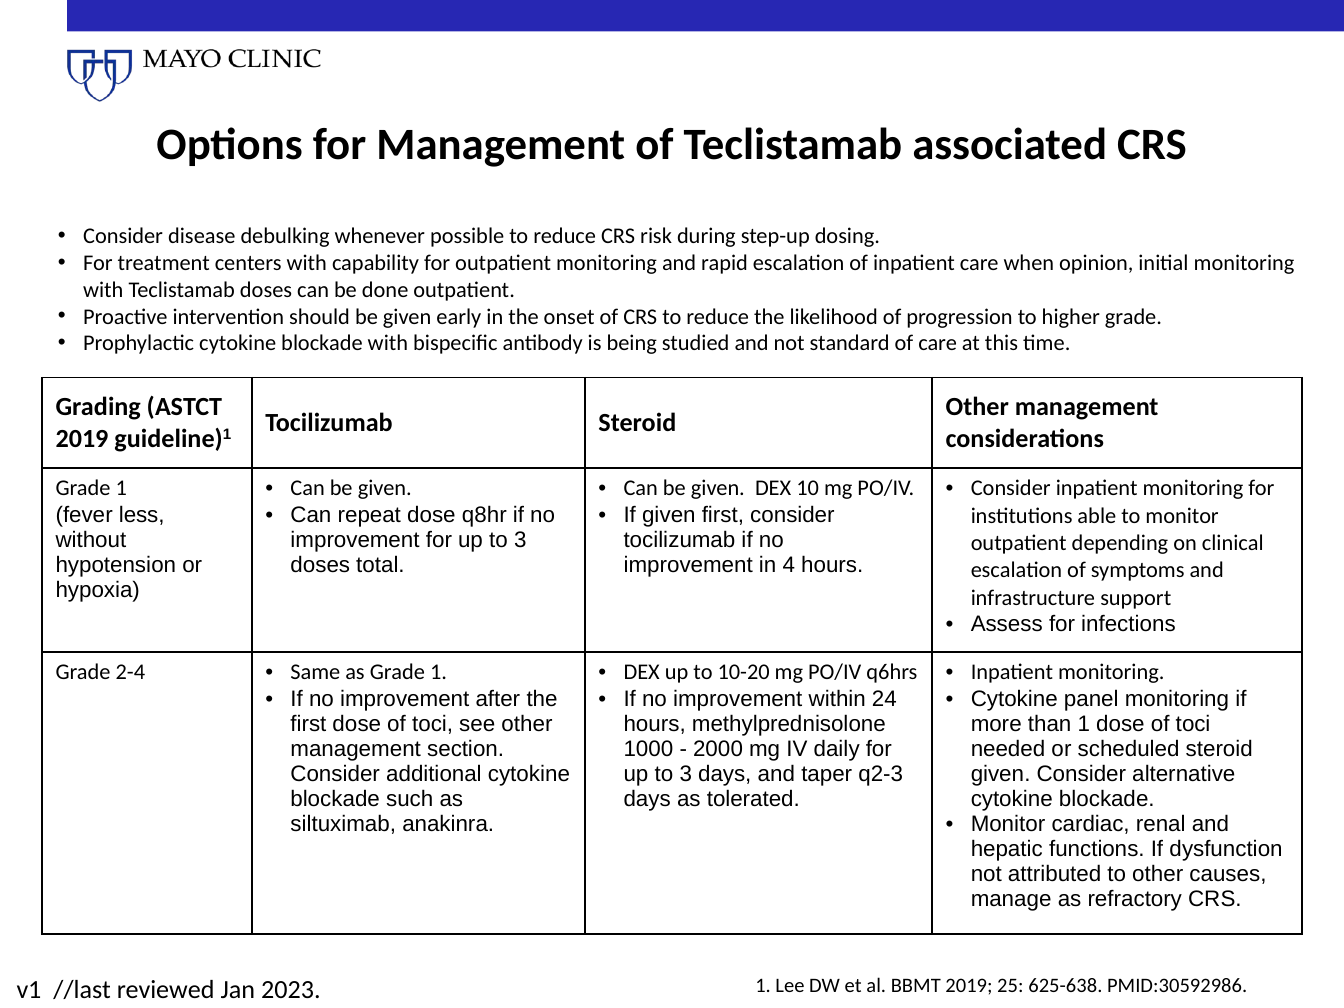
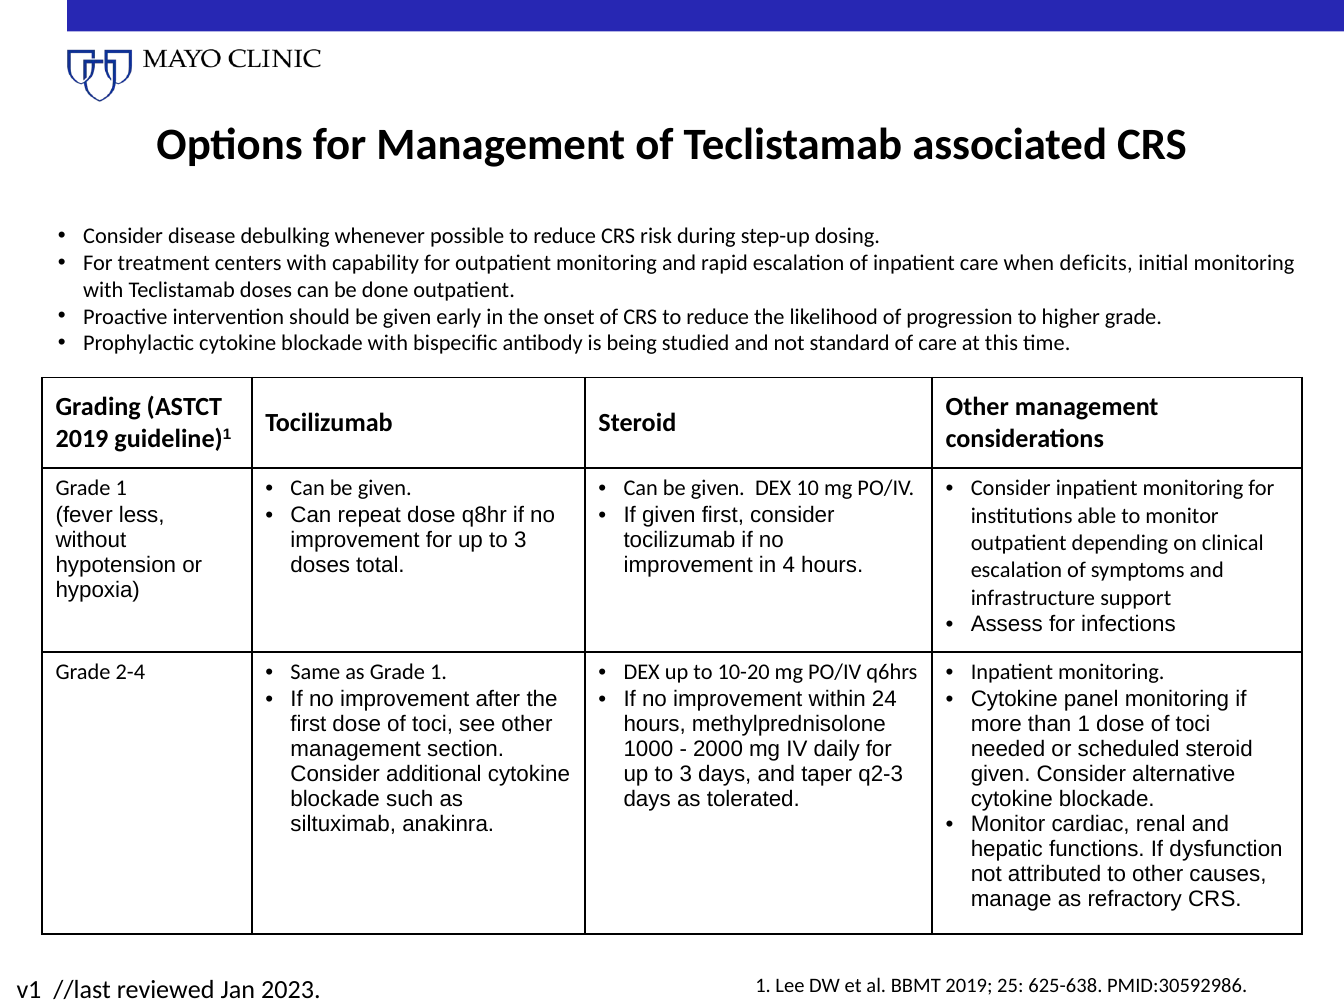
opinion: opinion -> deficits
